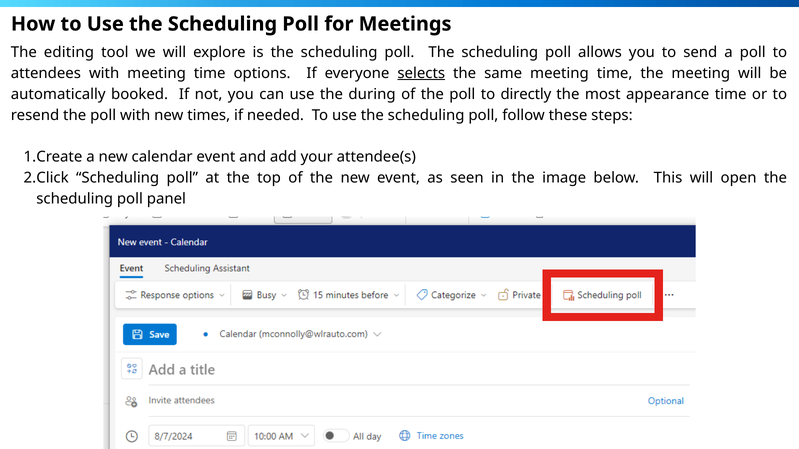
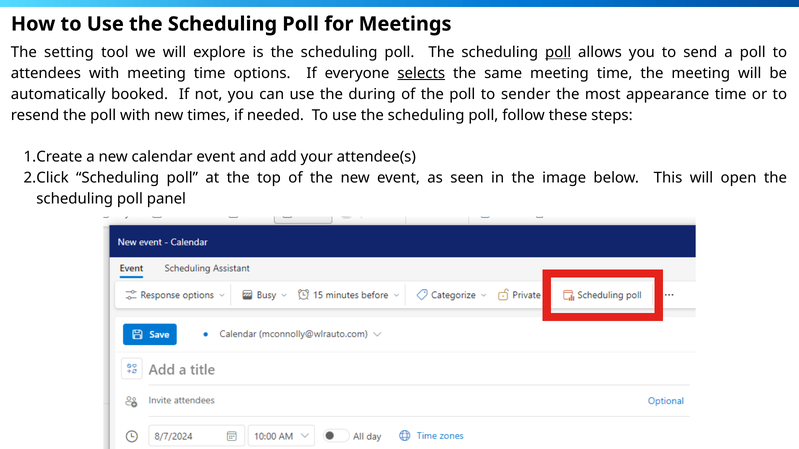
editing: editing -> setting
poll at (558, 52) underline: none -> present
directly: directly -> sender
